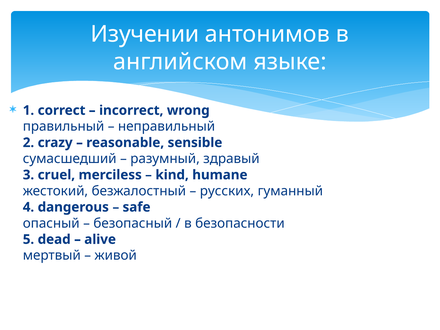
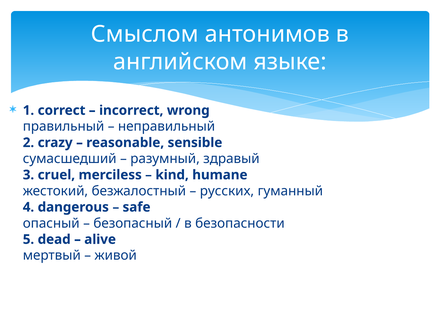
Изучении: Изучении -> Смыслом
